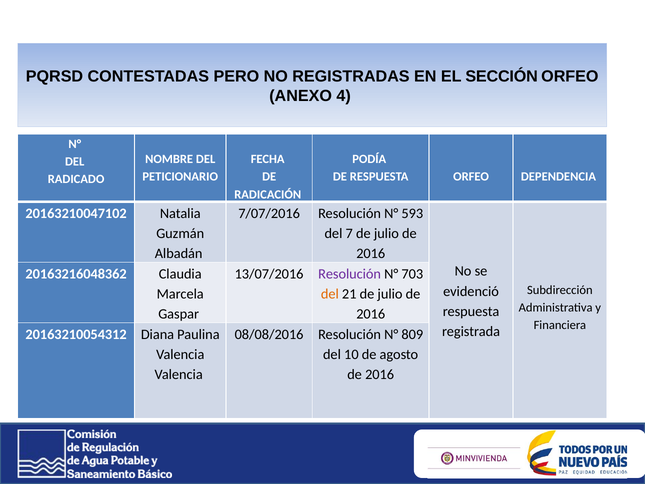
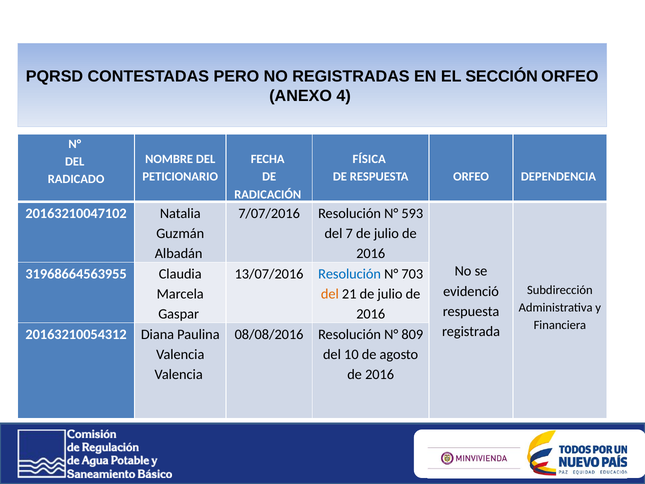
PODÍA: PODÍA -> FÍSICA
20163216048362: 20163216048362 -> 31968664563955
Resolución at (350, 274) colour: purple -> blue
